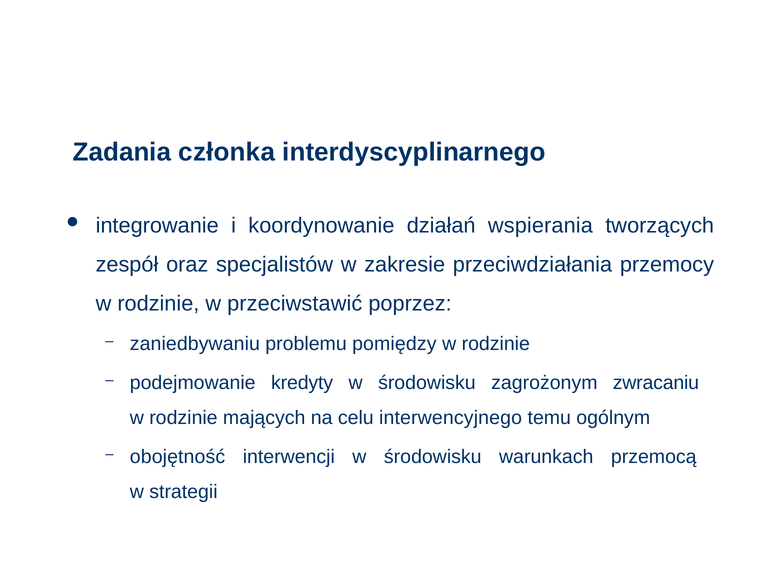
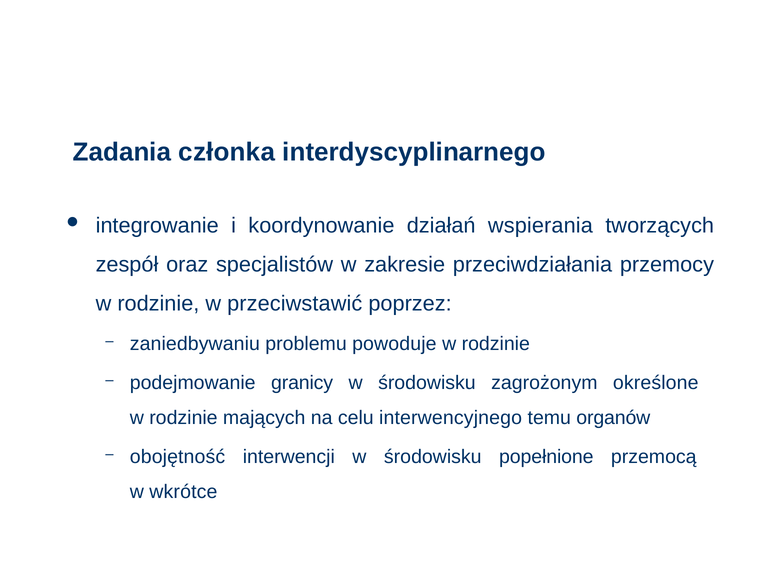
pomiędzy: pomiędzy -> powoduje
kredyty: kredyty -> granicy
zwracaniu: zwracaniu -> określone
ogólnym: ogólnym -> organów
warunkach: warunkach -> popełnione
strategii: strategii -> wkrótce
